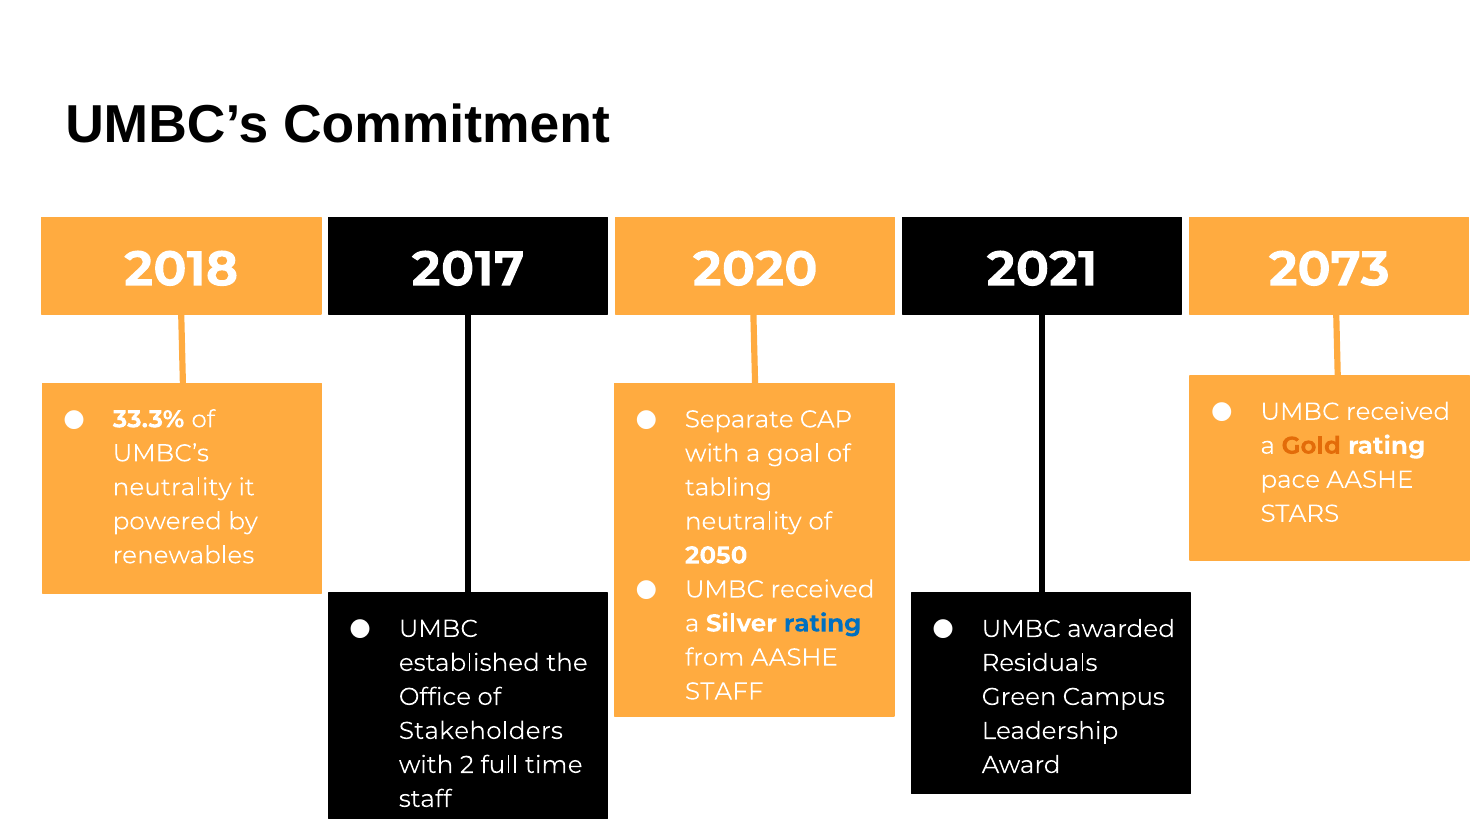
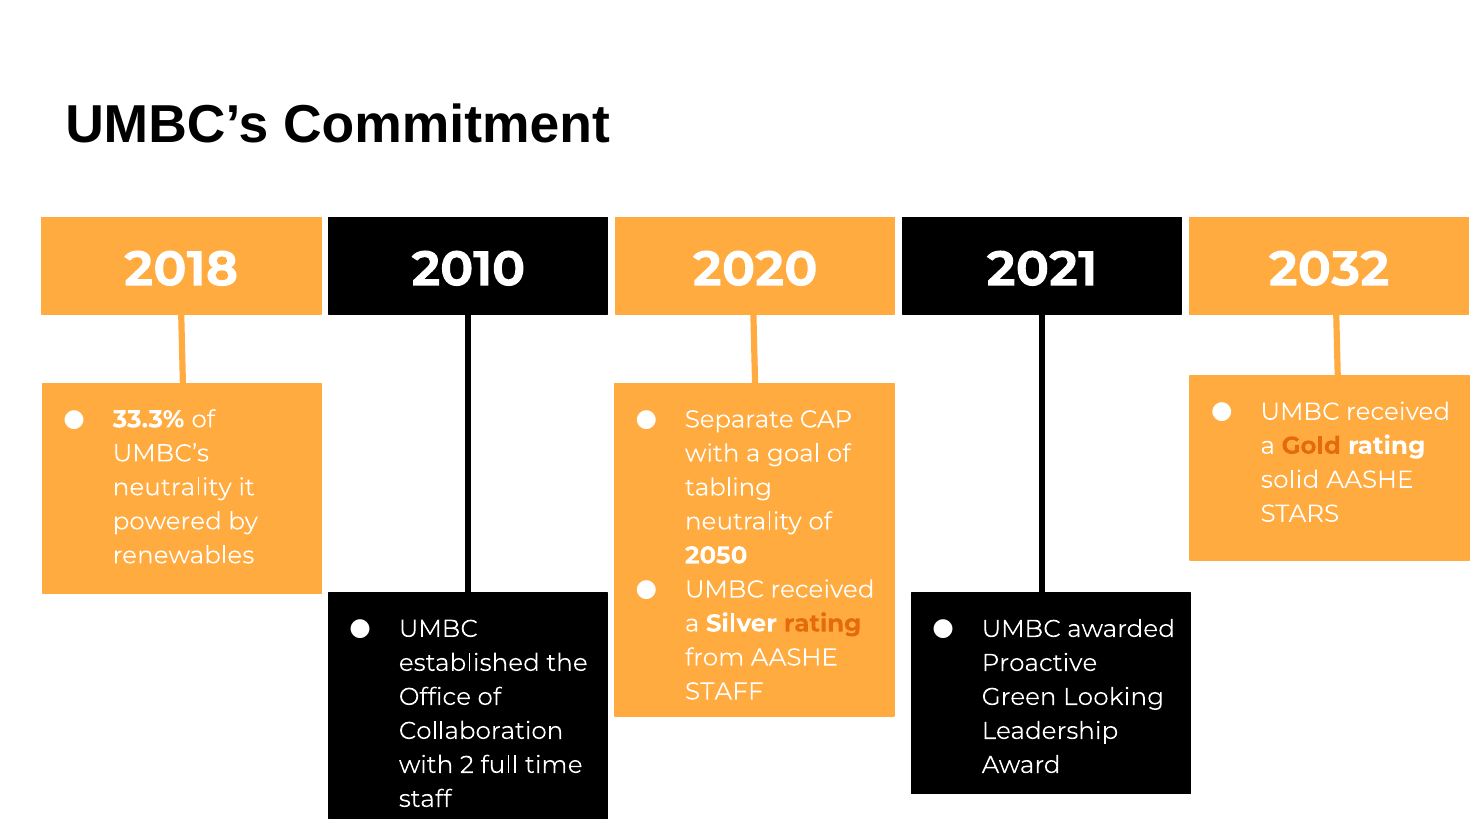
2017: 2017 -> 2010
2073: 2073 -> 2032
pace: pace -> solid
rating at (823, 624) colour: blue -> orange
Residuals: Residuals -> Proactive
Campus: Campus -> Looking
Stakeholders: Stakeholders -> Collaboration
